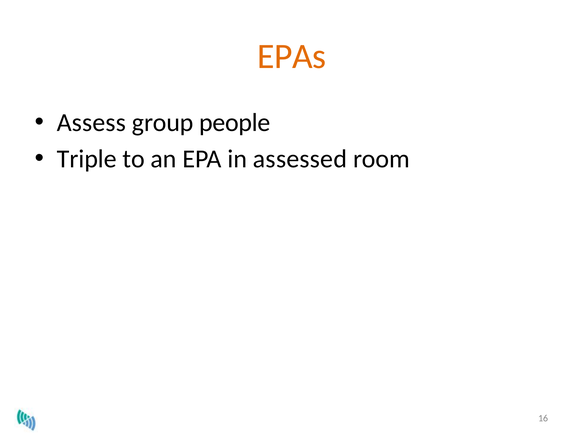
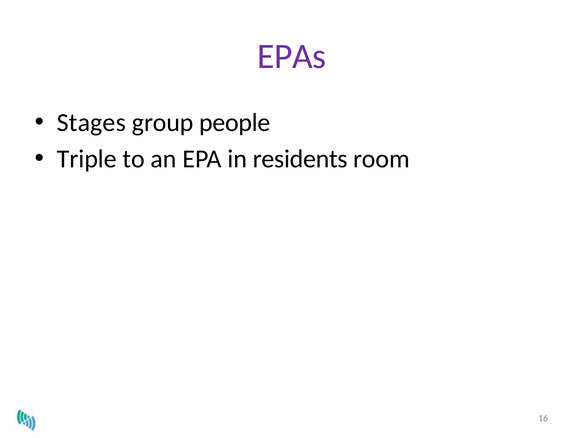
EPAs colour: orange -> purple
Assess: Assess -> Stages
assessed: assessed -> residents
